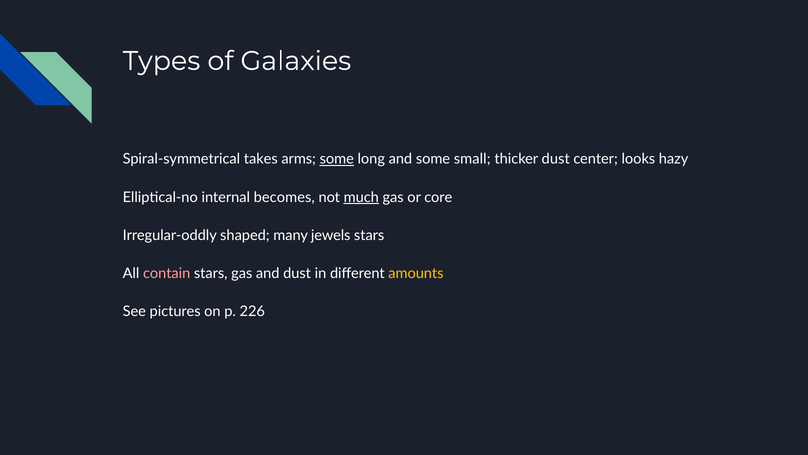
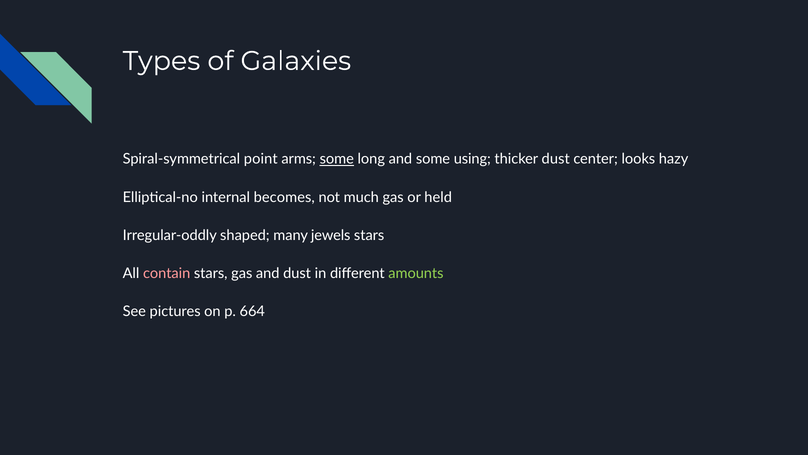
takes: takes -> point
small: small -> using
much underline: present -> none
core: core -> held
amounts colour: yellow -> light green
226: 226 -> 664
